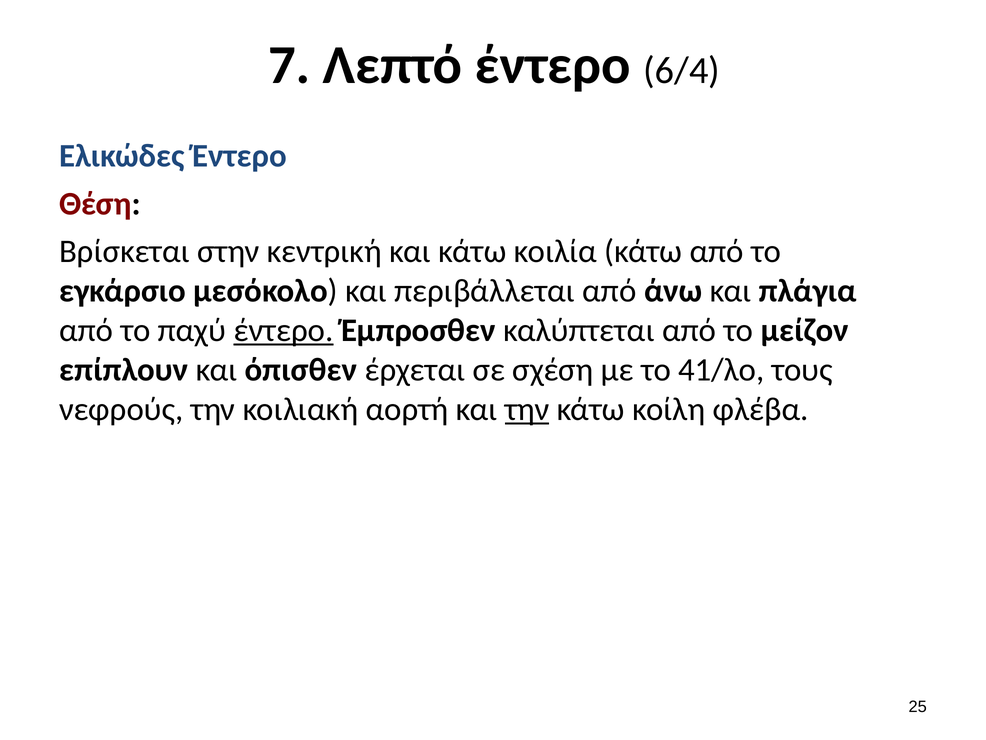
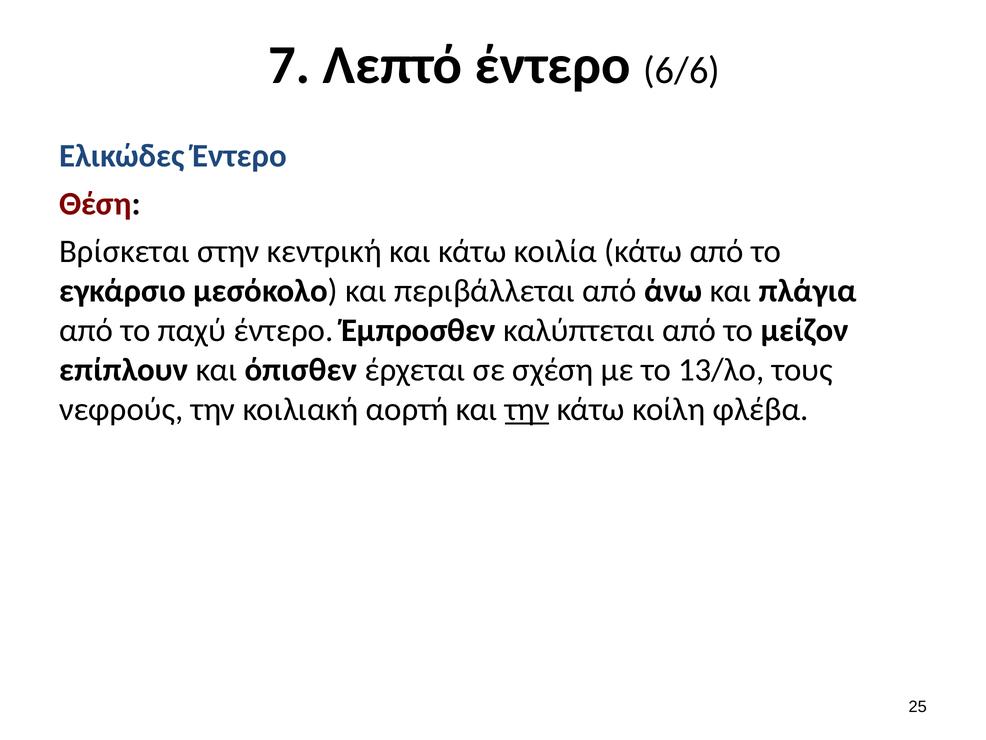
6/4: 6/4 -> 6/6
έντερο at (283, 330) underline: present -> none
41/λο: 41/λο -> 13/λο
